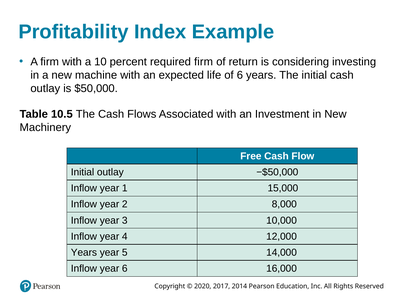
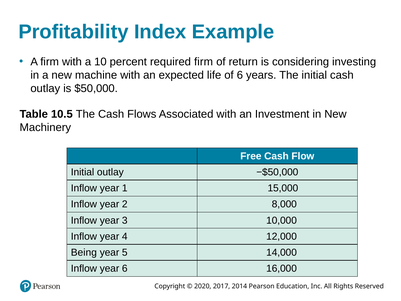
Years at (84, 252): Years -> Being
